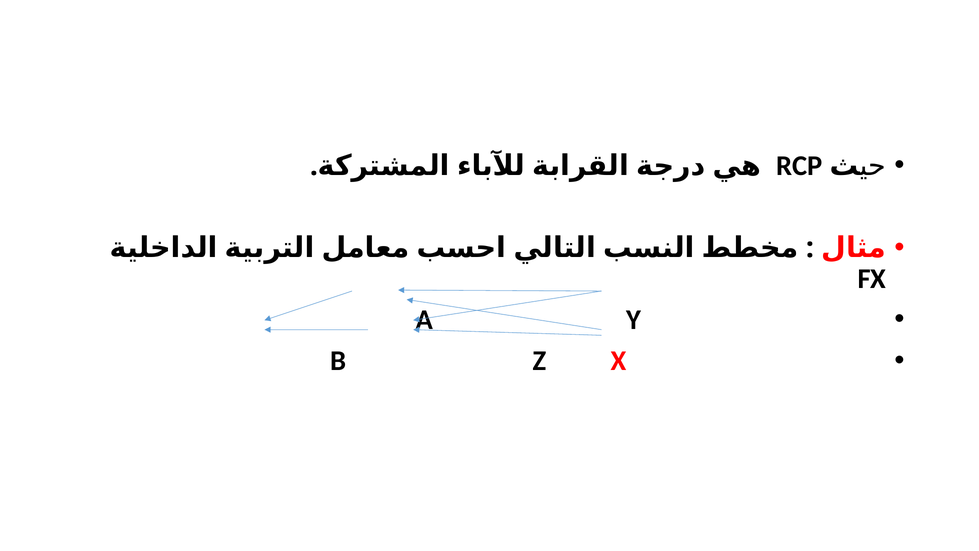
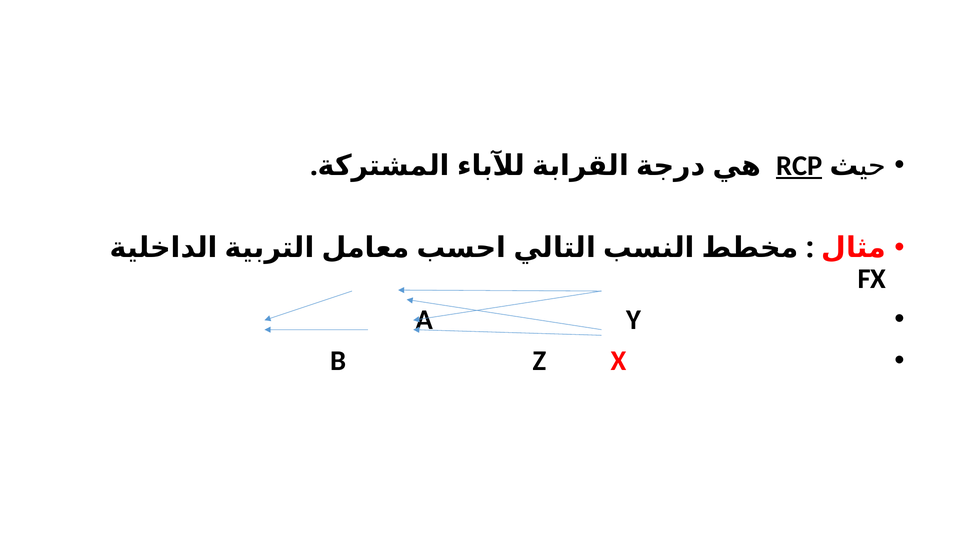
RCP underline: none -> present
